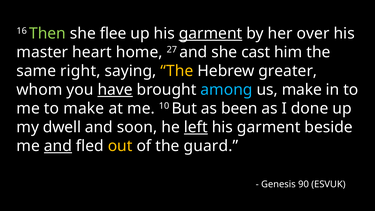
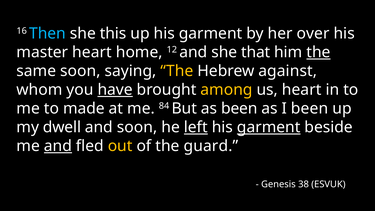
Then colour: light green -> light blue
flee: flee -> this
garment at (211, 33) underline: present -> none
27: 27 -> 12
cast: cast -> that
the at (318, 52) underline: none -> present
same right: right -> soon
greater: greater -> against
among colour: light blue -> yellow
us make: make -> heart
to make: make -> made
10: 10 -> 84
I done: done -> been
garment at (269, 127) underline: none -> present
90: 90 -> 38
